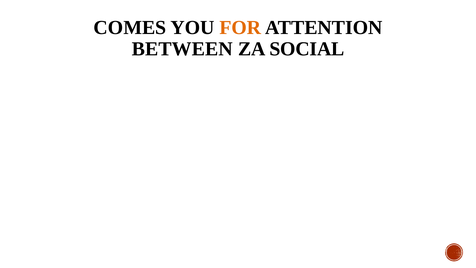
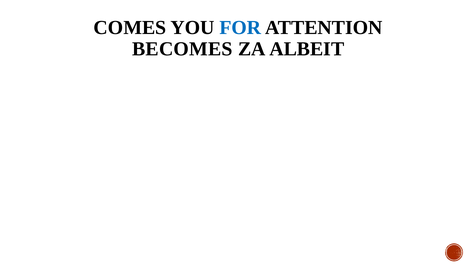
FOR colour: orange -> blue
BETWEEN: BETWEEN -> BECOMES
SOCIAL: SOCIAL -> ALBEIT
